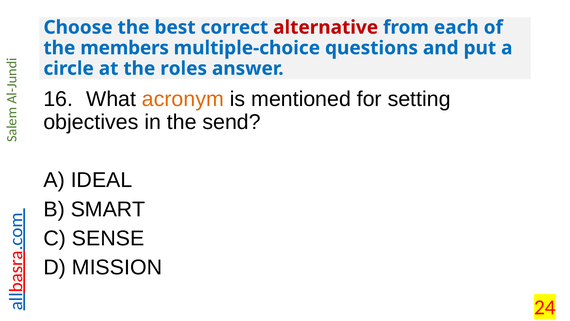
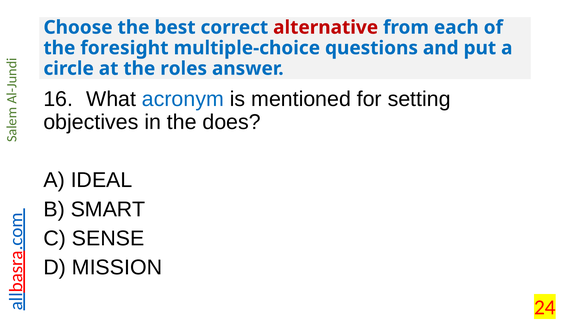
members: members -> foresight
acronym colour: orange -> blue
send: send -> does
